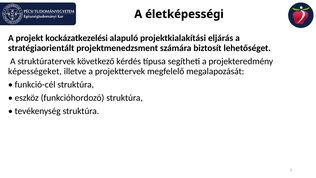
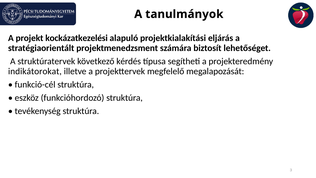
életképességi: életképességi -> tanulmányok
képességeket: képességeket -> indikátorokat
